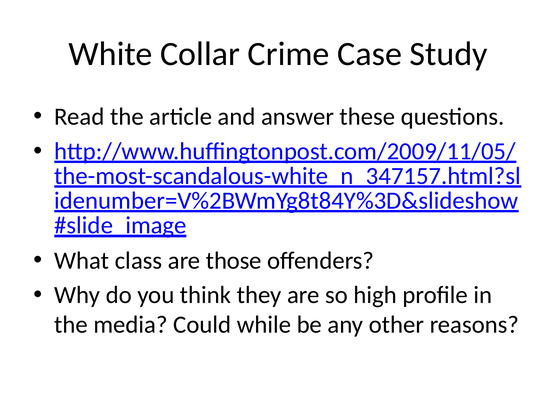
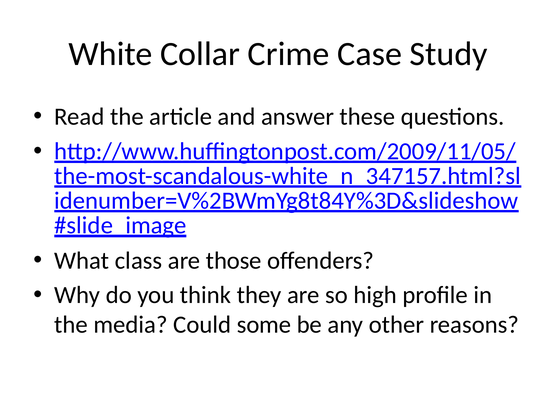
while: while -> some
